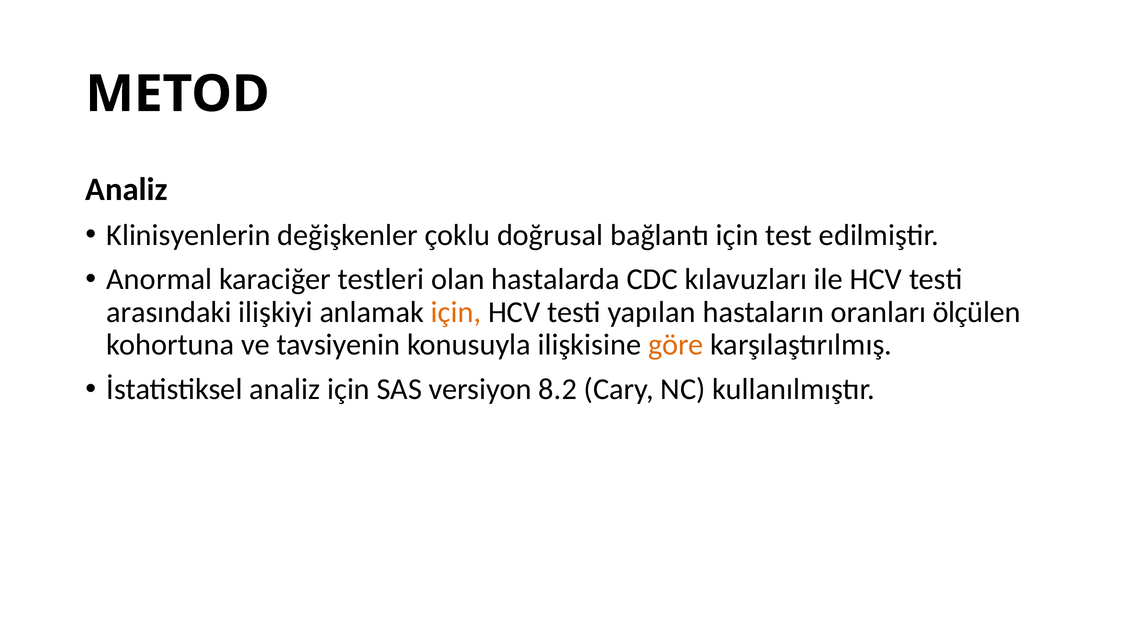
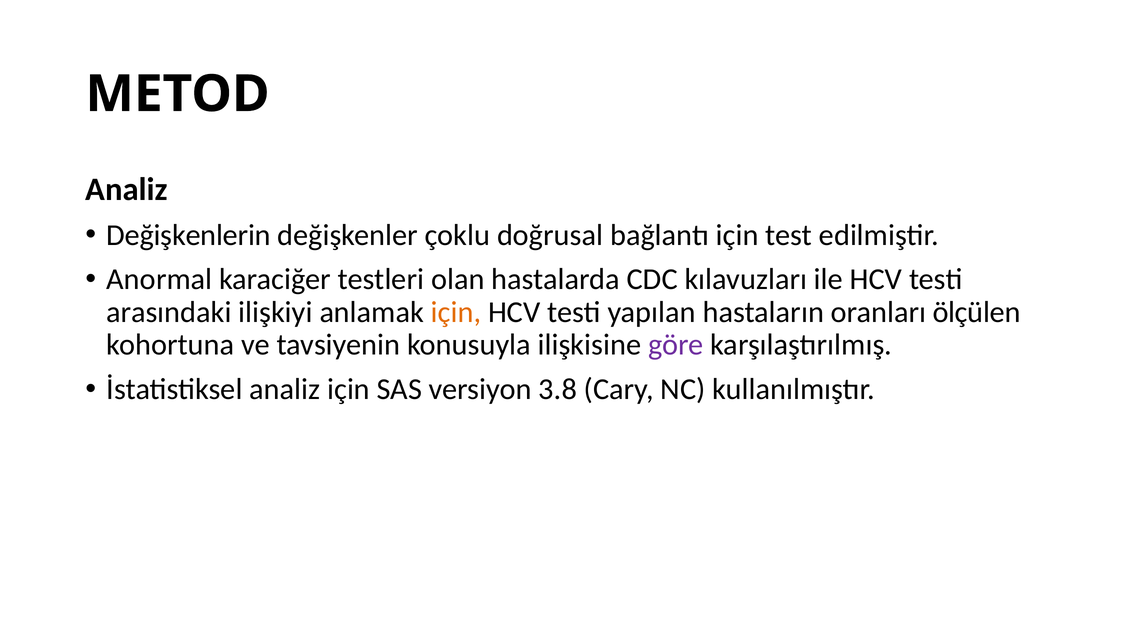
Klinisyenlerin: Klinisyenlerin -> Değişkenlerin
göre colour: orange -> purple
8.2: 8.2 -> 3.8
